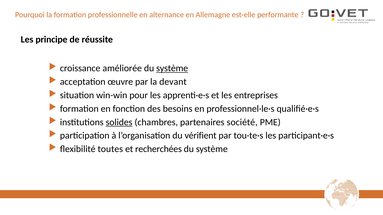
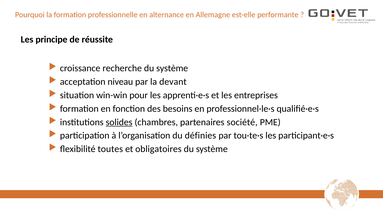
améliorée: améliorée -> recherche
système at (172, 68) underline: present -> none
œuvre: œuvre -> niveau
vérifient: vérifient -> définies
recherchées: recherchées -> obligatoires
